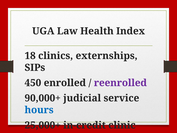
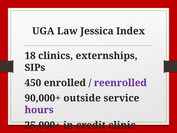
Health: Health -> Jessica
judicial: judicial -> outside
hours at (39, 110) colour: blue -> purple
